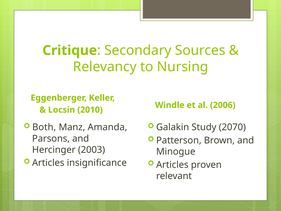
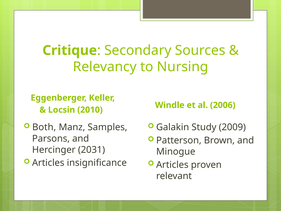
Amanda: Amanda -> Samples
2070: 2070 -> 2009
2003: 2003 -> 2031
